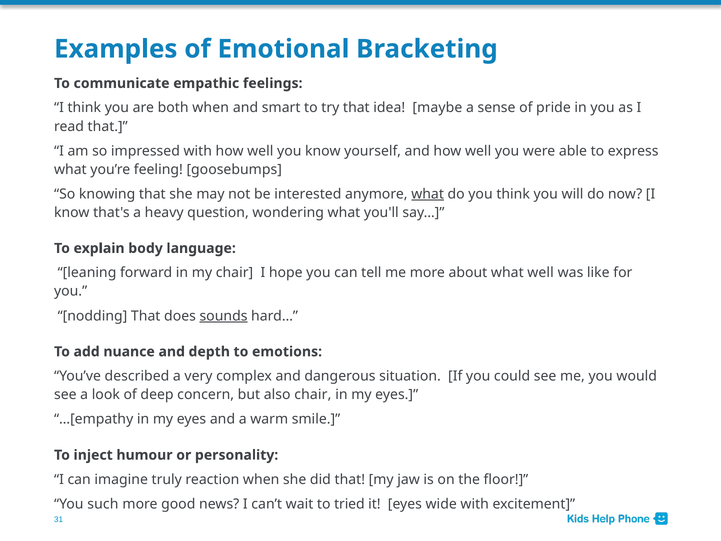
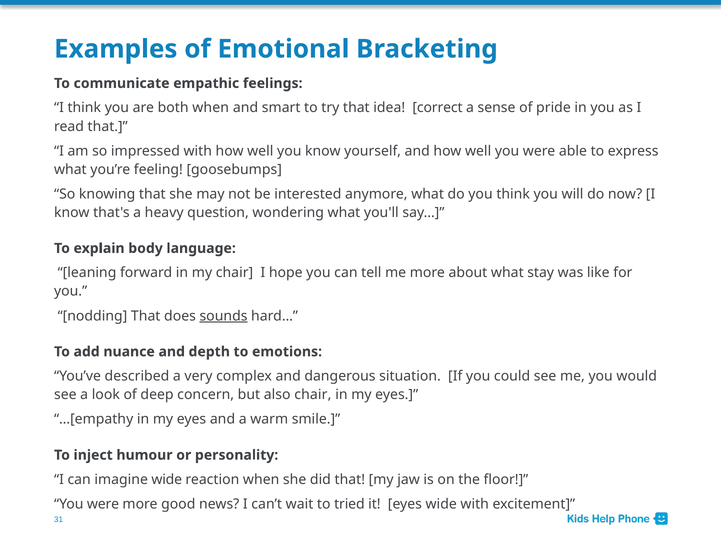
maybe: maybe -> correct
what at (428, 194) underline: present -> none
what well: well -> stay
imagine truly: truly -> wide
such at (103, 504): such -> were
